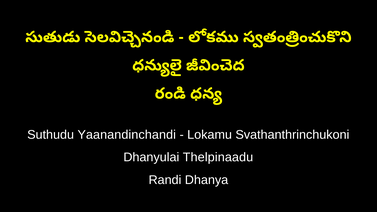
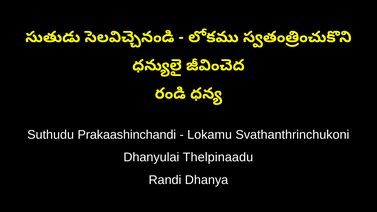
Yaanandinchandi: Yaanandinchandi -> Prakaashinchandi
